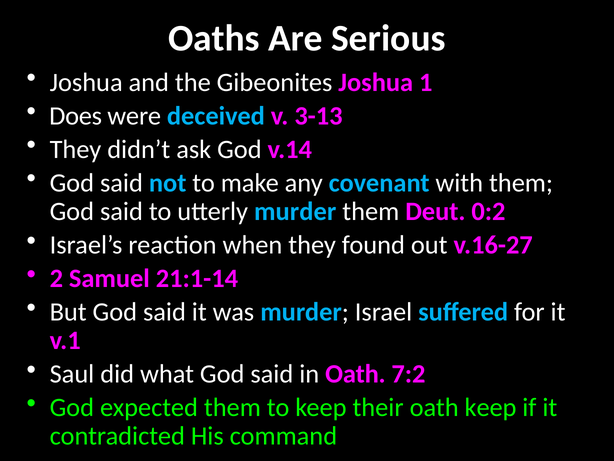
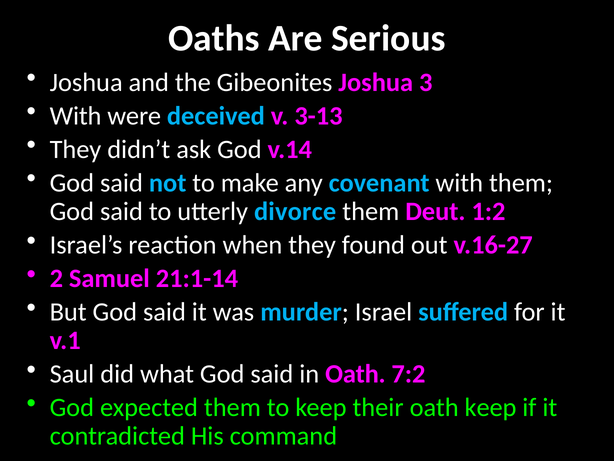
1: 1 -> 3
Does at (76, 116): Does -> With
utterly murder: murder -> divorce
0:2: 0:2 -> 1:2
